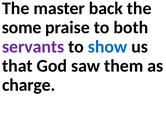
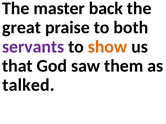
some: some -> great
show colour: blue -> orange
charge: charge -> talked
